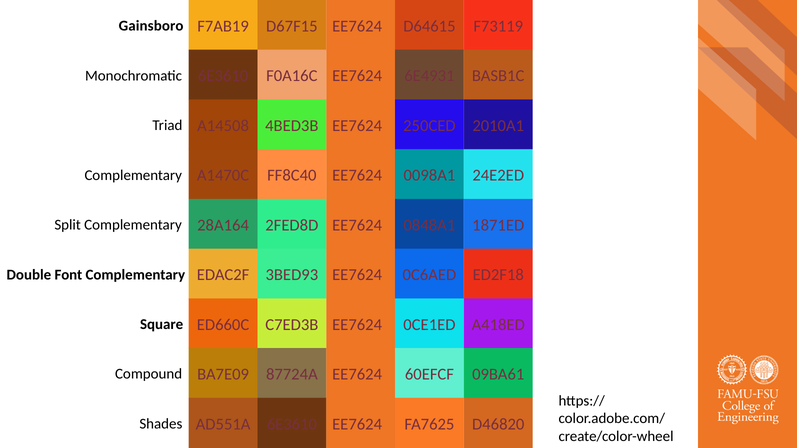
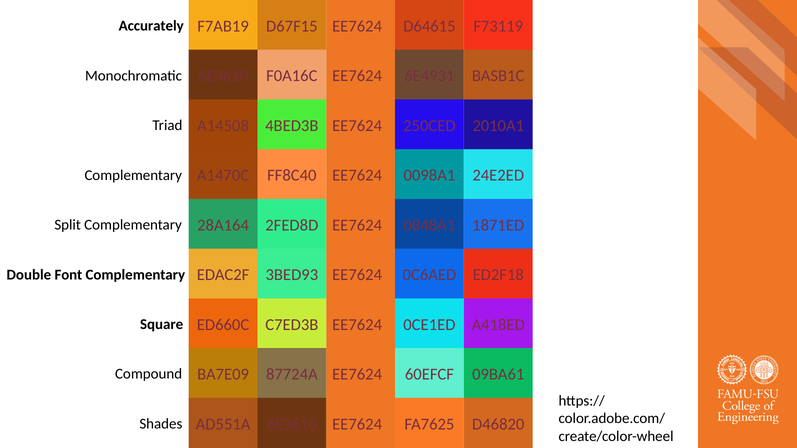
Gainsboro: Gainsboro -> Accurately
